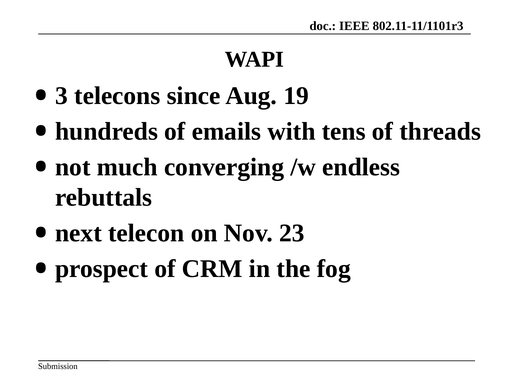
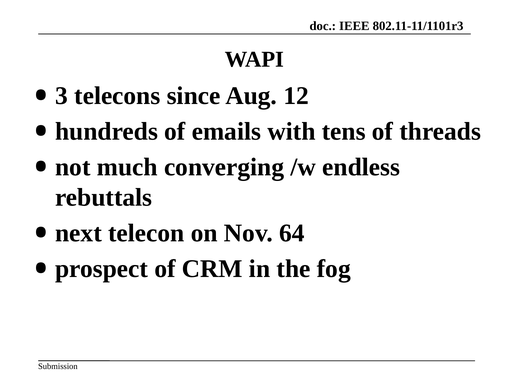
19: 19 -> 12
23: 23 -> 64
